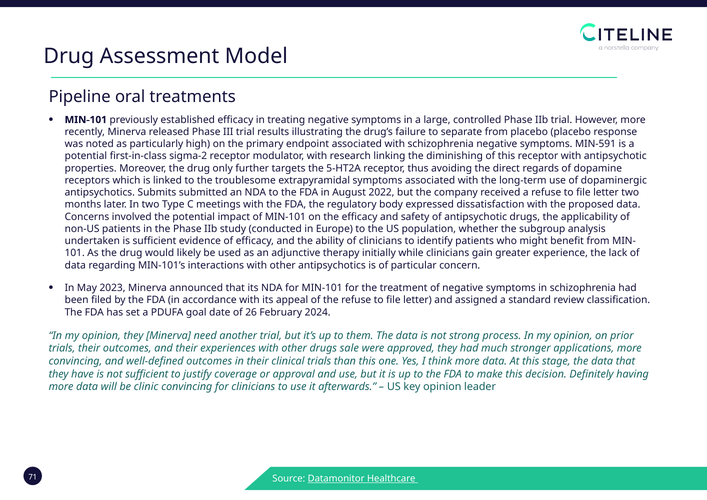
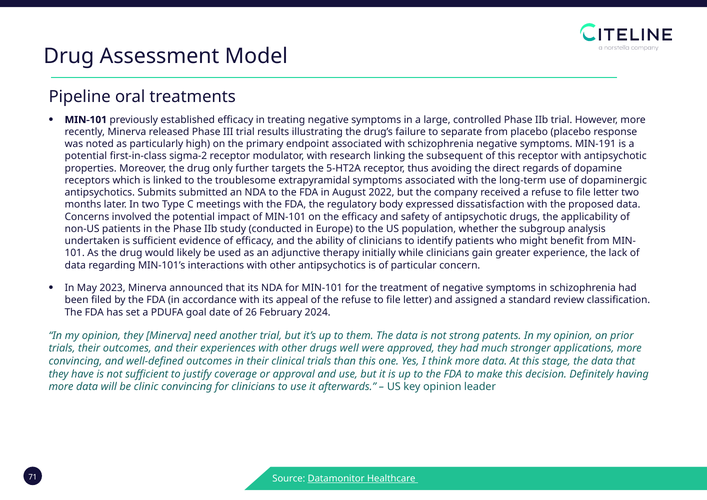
MIN-591: MIN-591 -> MIN-191
diminishing: diminishing -> subsequent
process: process -> patents
sale: sale -> well
